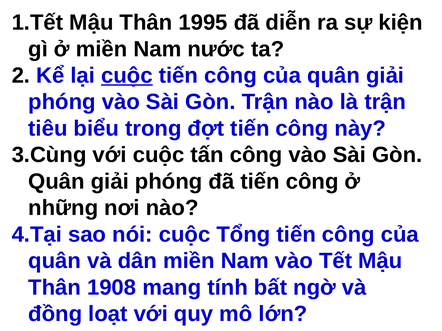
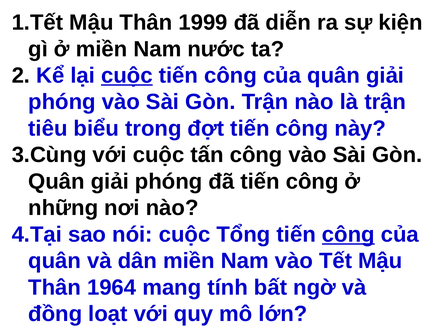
1995: 1995 -> 1999
công at (348, 235) underline: none -> present
1908: 1908 -> 1964
